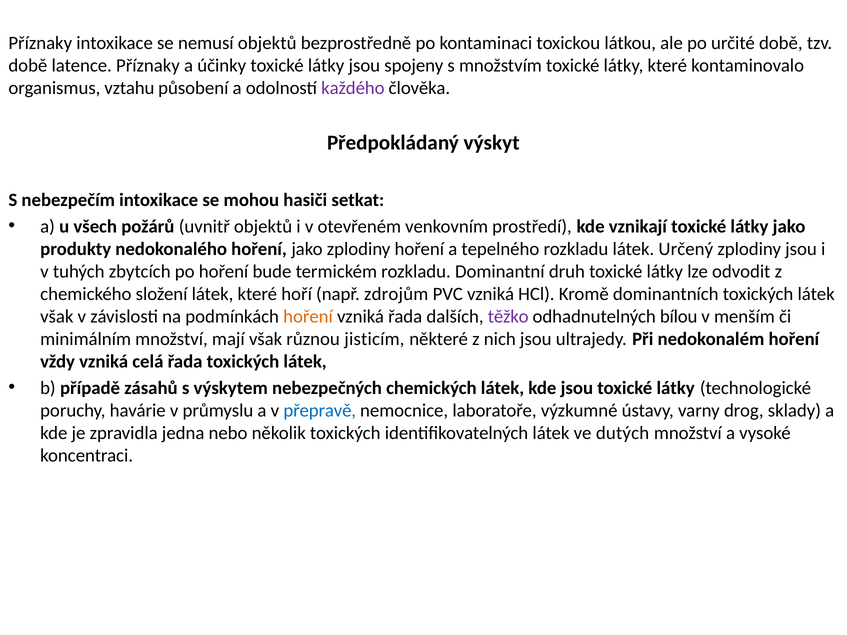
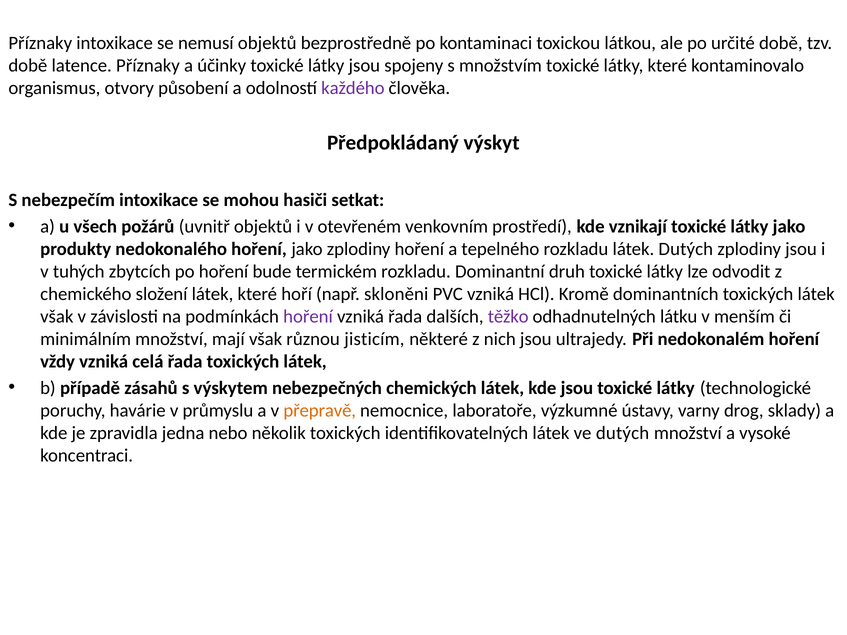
vztahu: vztahu -> otvory
látek Určený: Určený -> Dutých
zdrojům: zdrojům -> skloněni
hoření at (308, 317) colour: orange -> purple
bílou: bílou -> látku
přepravě colour: blue -> orange
